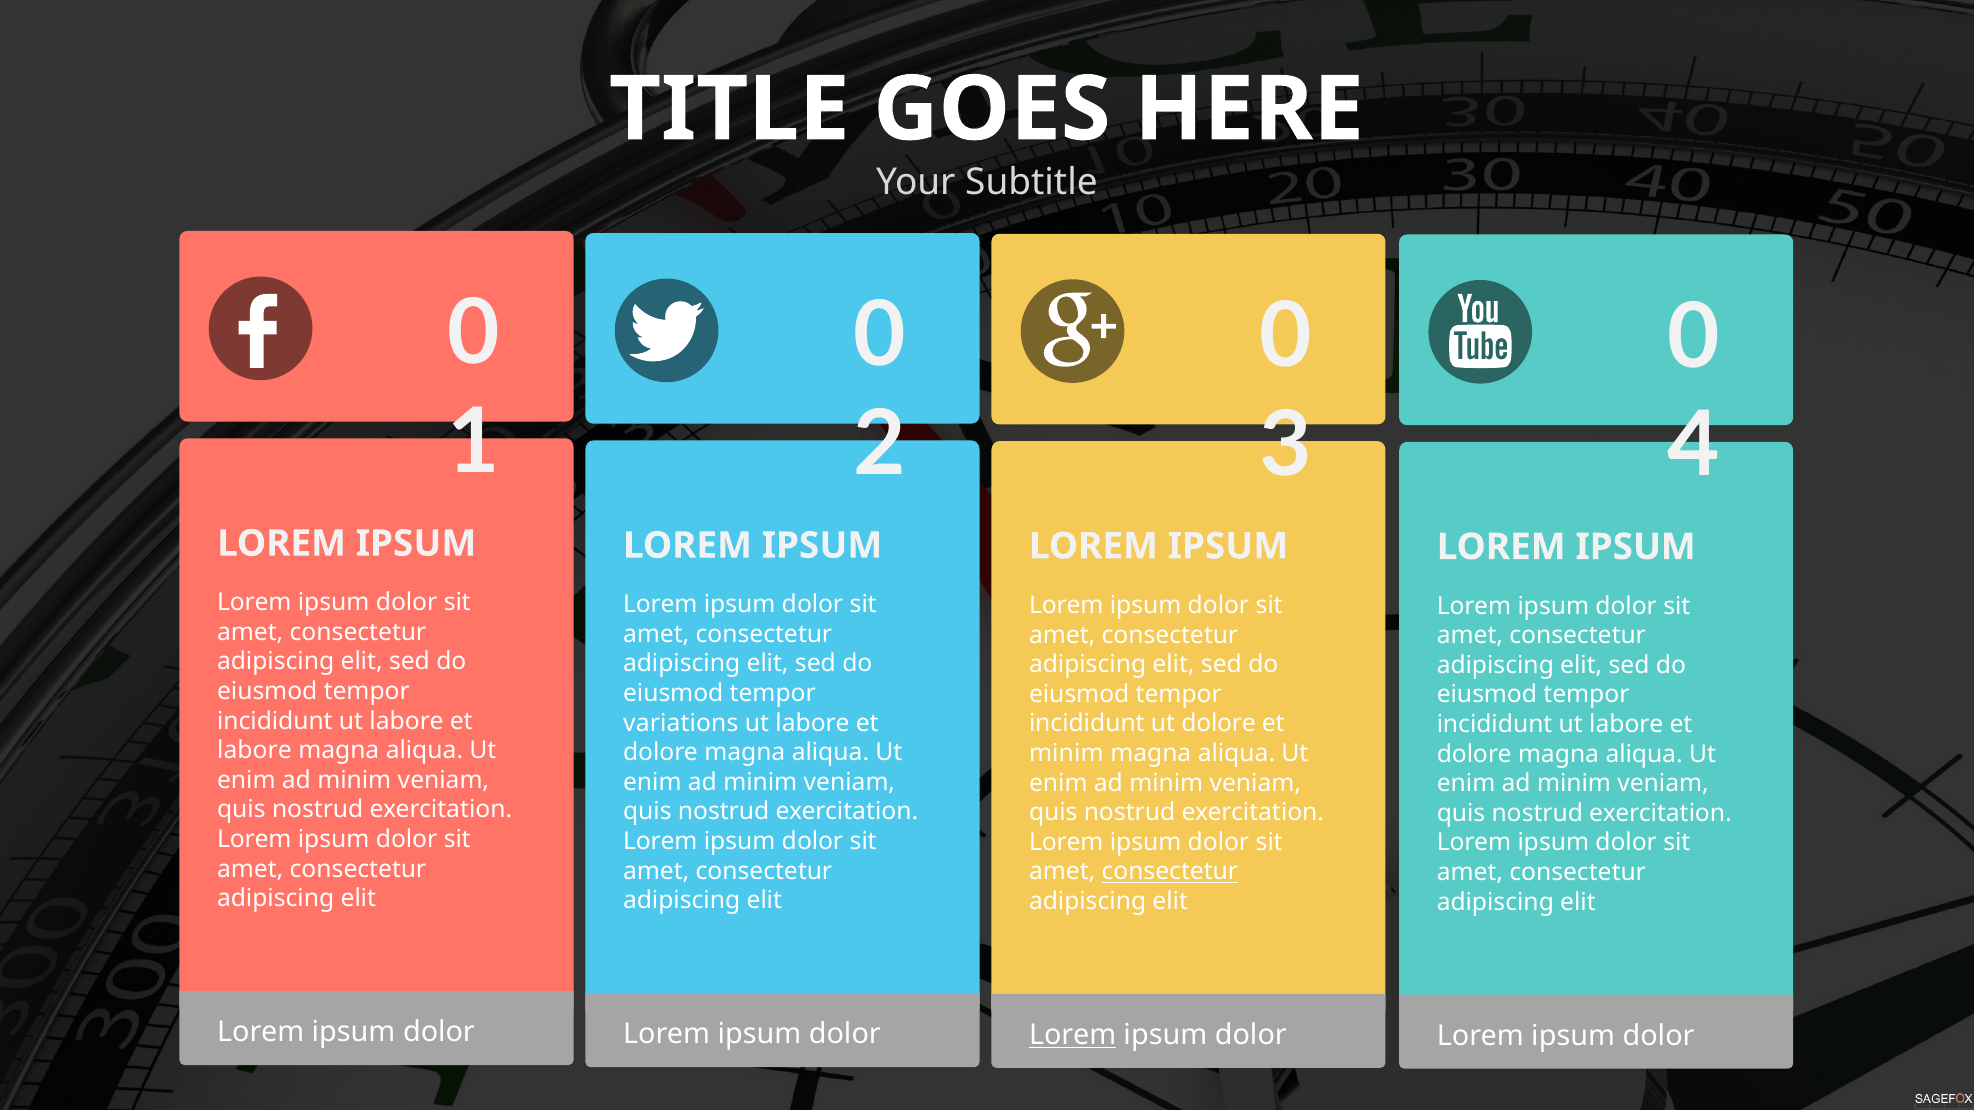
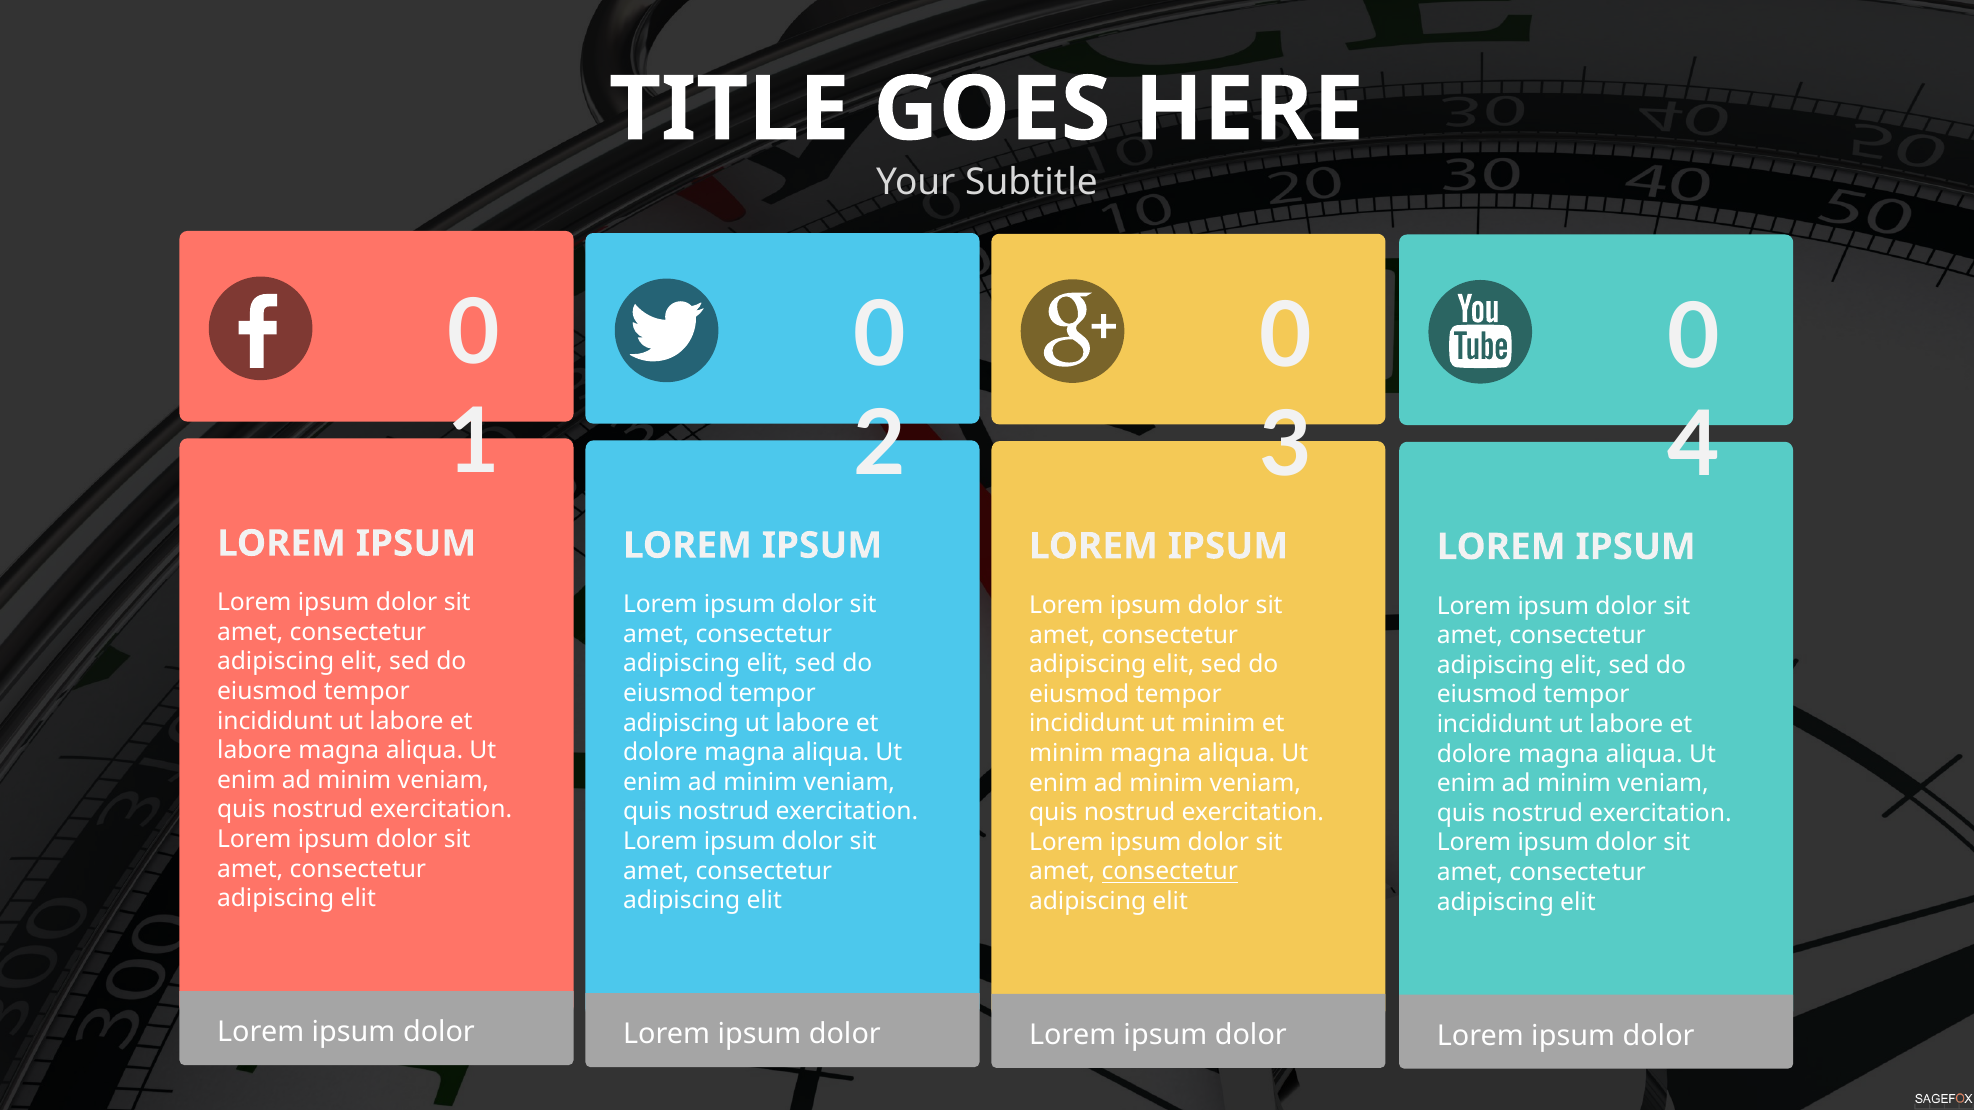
variations at (681, 723): variations -> adipiscing
ut dolore: dolore -> minim
Lorem at (1073, 1035) underline: present -> none
